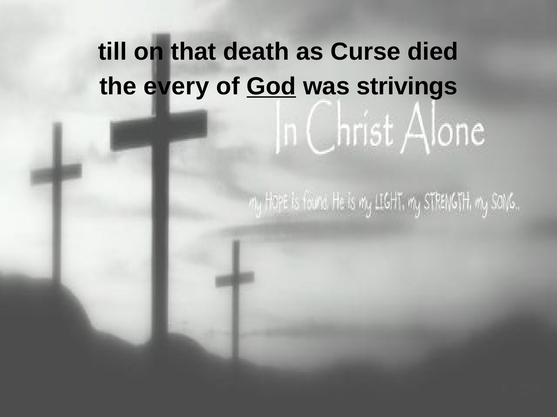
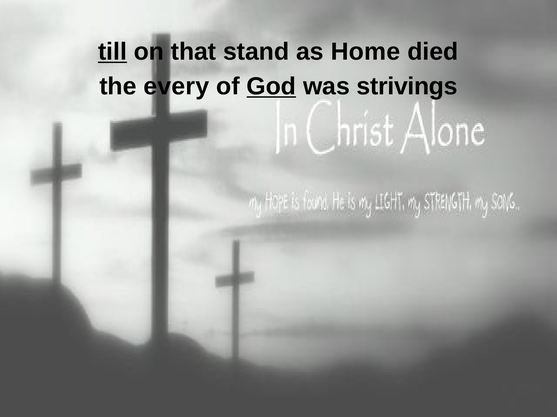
till underline: none -> present
death: death -> stand
Curse: Curse -> Home
